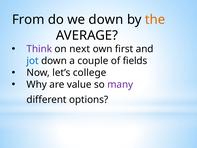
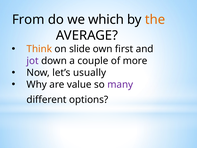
we down: down -> which
Think colour: purple -> orange
next: next -> slide
jot colour: blue -> purple
fields: fields -> more
college: college -> usually
